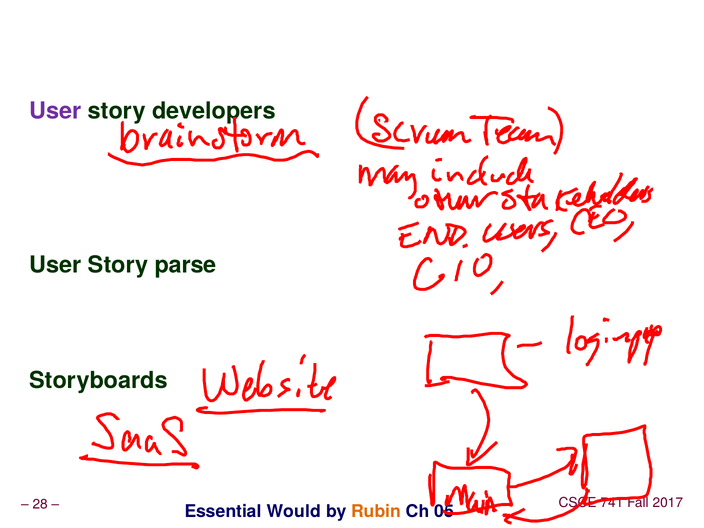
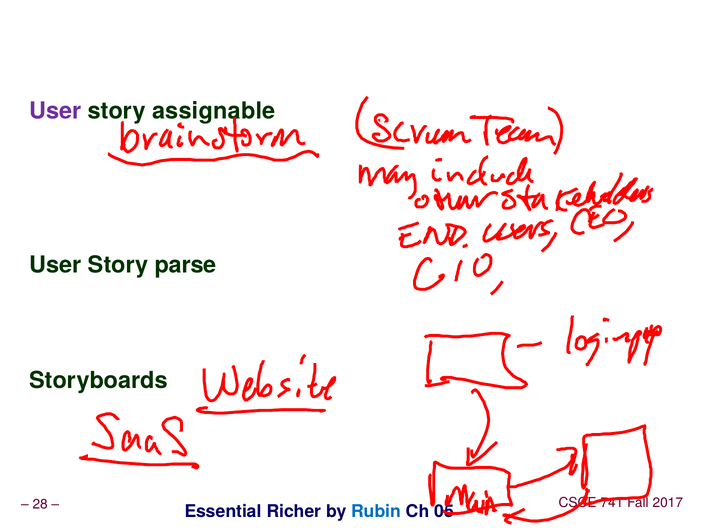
developers: developers -> assignable
Would: Would -> Richer
Rubin colour: orange -> blue
